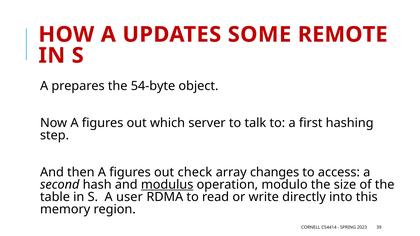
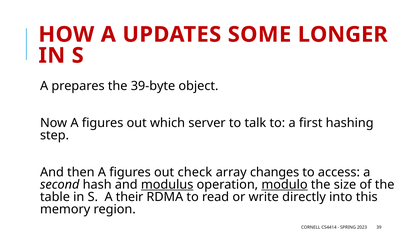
REMOTE: REMOTE -> LONGER
54-byte: 54-byte -> 39-byte
modulo underline: none -> present
user: user -> their
